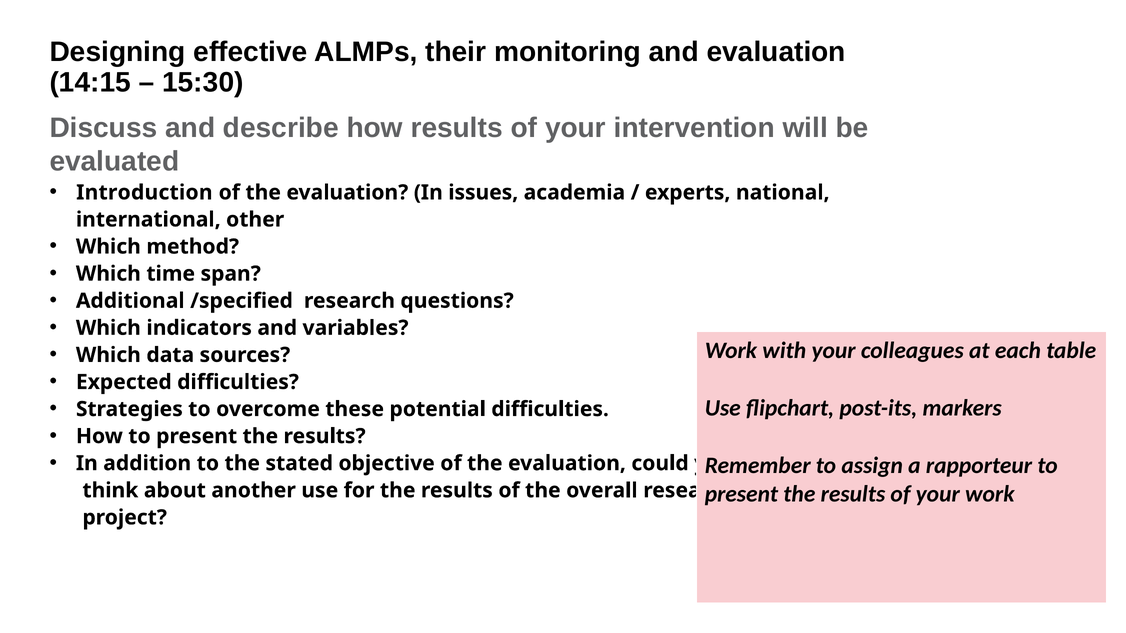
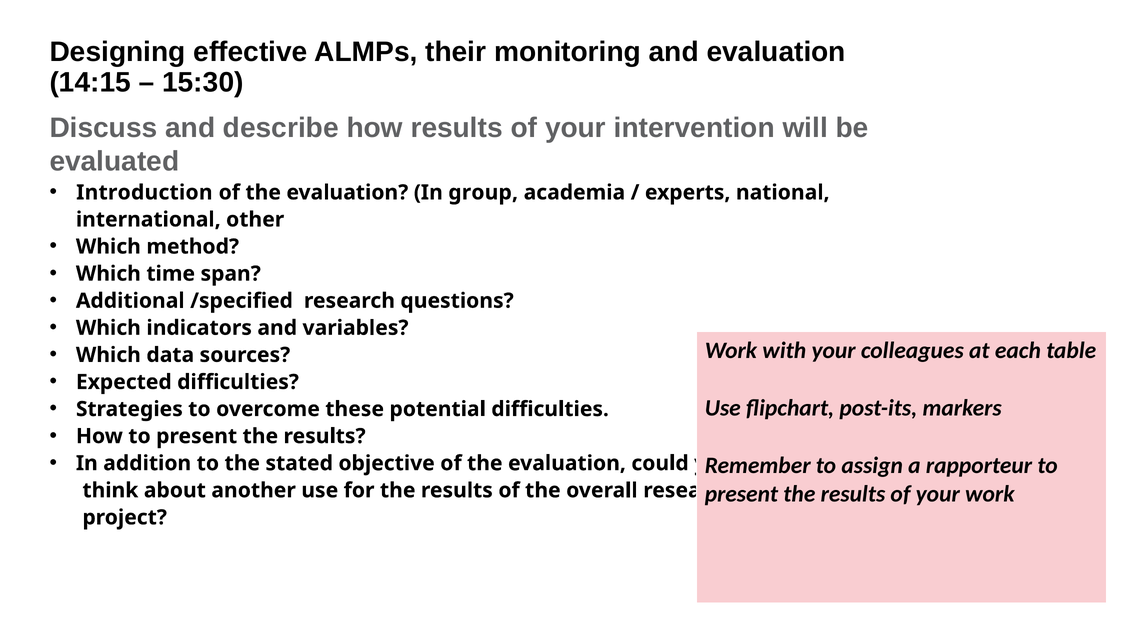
issues: issues -> group
